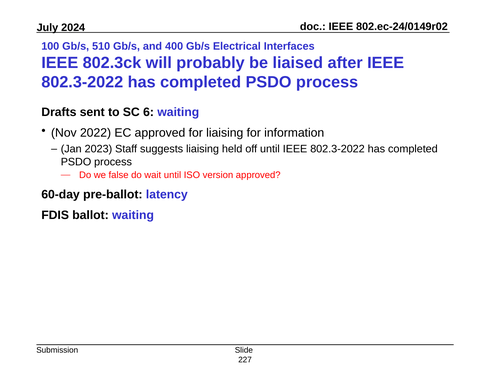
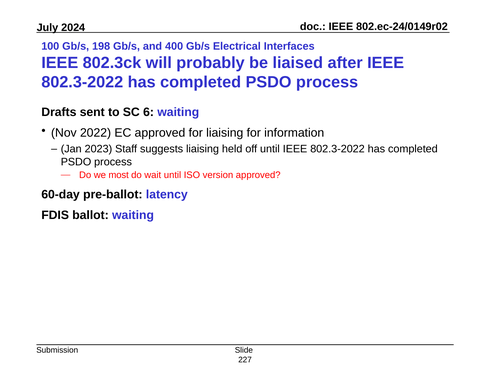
510: 510 -> 198
false: false -> most
